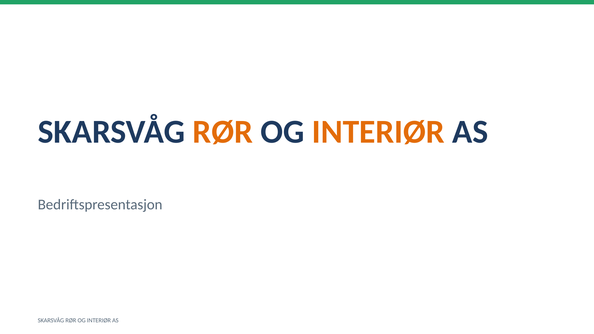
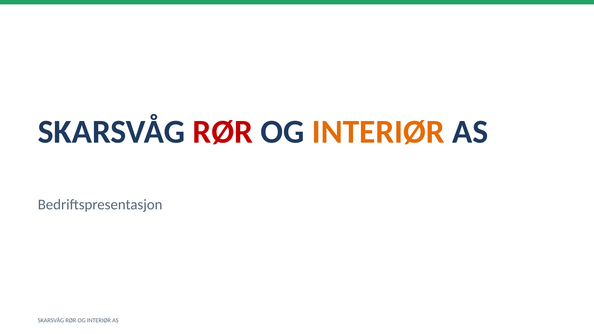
RØR at (223, 132) colour: orange -> red
